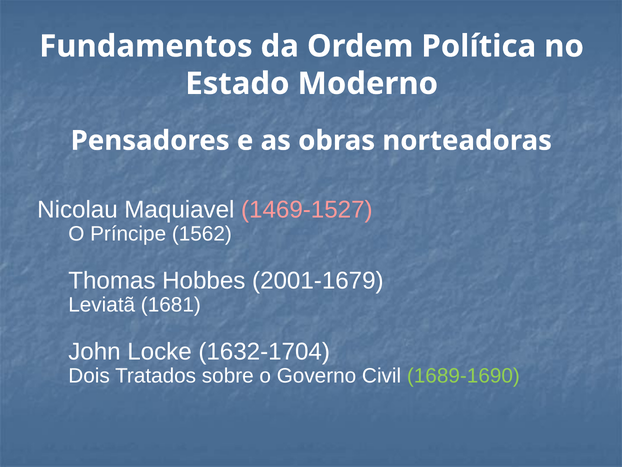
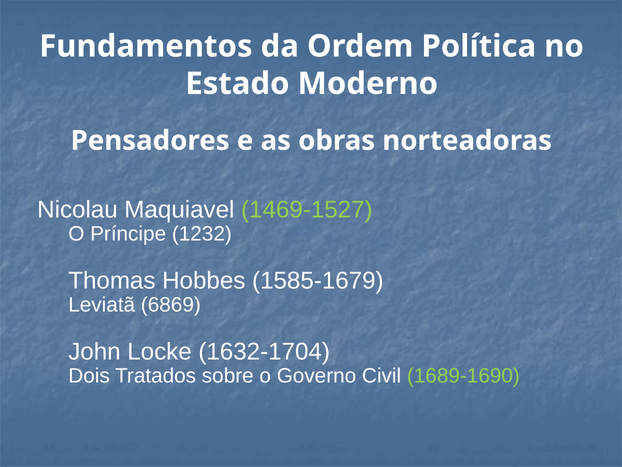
1469-1527 colour: pink -> light green
1562: 1562 -> 1232
2001-1679: 2001-1679 -> 1585-1679
1681: 1681 -> 6869
